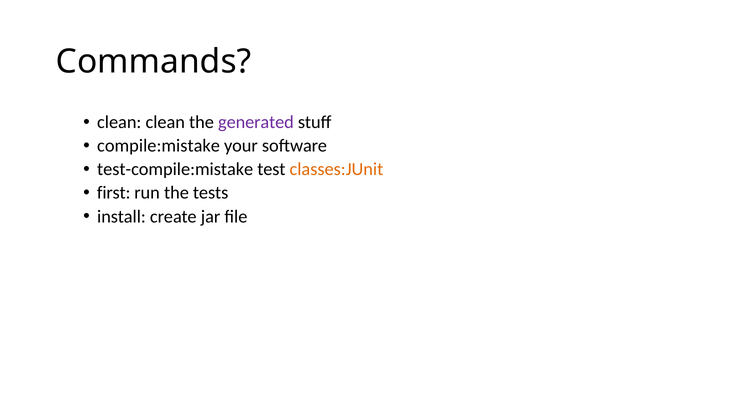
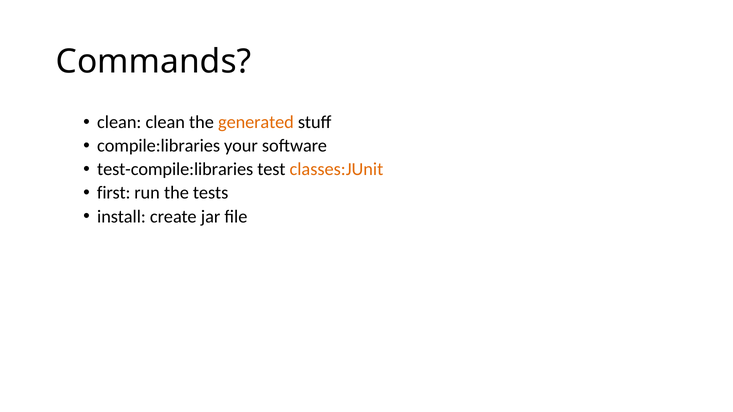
generated colour: purple -> orange
compile:mistake: compile:mistake -> compile:libraries
test-compile:mistake: test-compile:mistake -> test-compile:libraries
